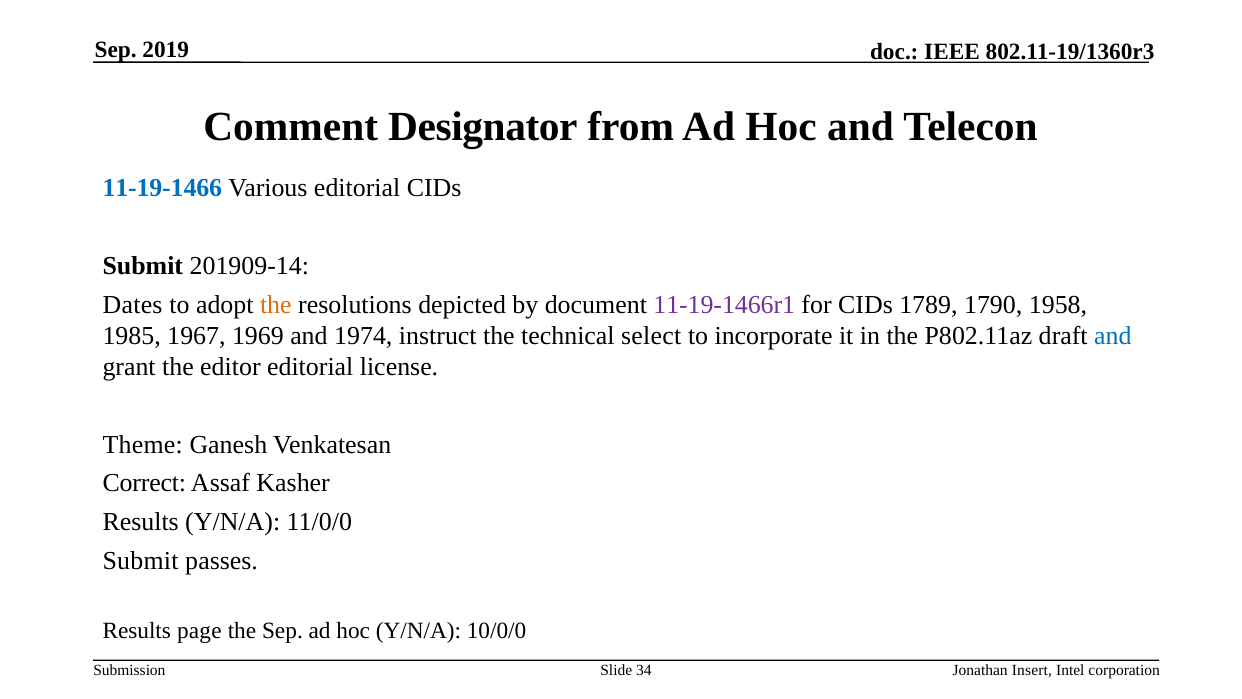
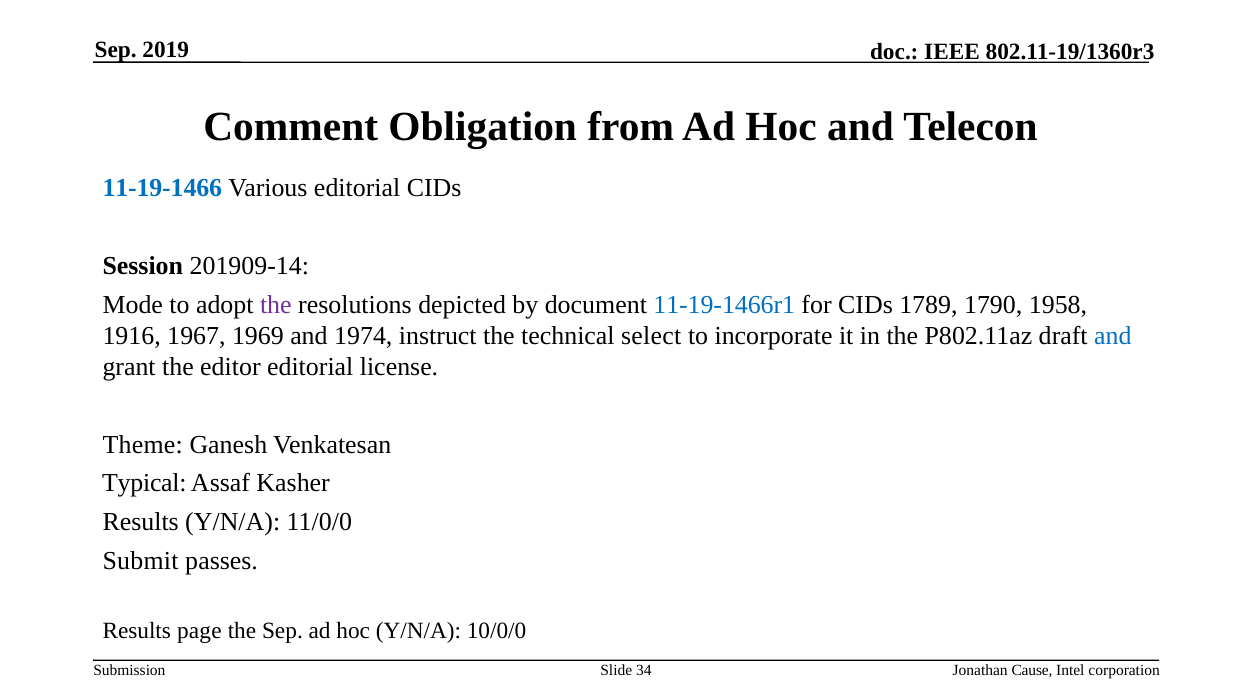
Designator: Designator -> Obligation
Submit at (143, 266): Submit -> Session
Dates: Dates -> Mode
the at (276, 304) colour: orange -> purple
11-19-1466r1 colour: purple -> blue
1985: 1985 -> 1916
Correct: Correct -> Typical
Insert: Insert -> Cause
